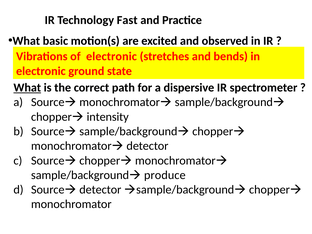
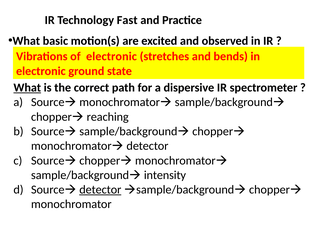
intensity: intensity -> reaching
produce: produce -> intensity
detector at (100, 190) underline: none -> present
